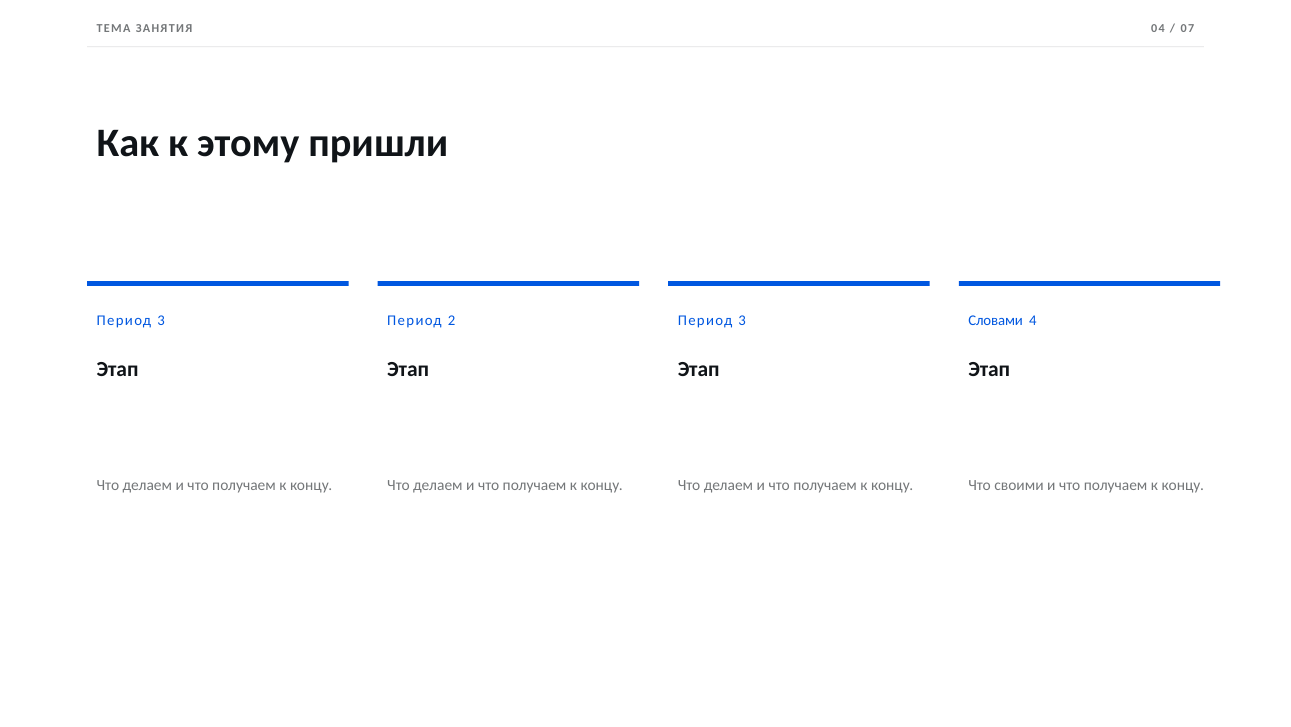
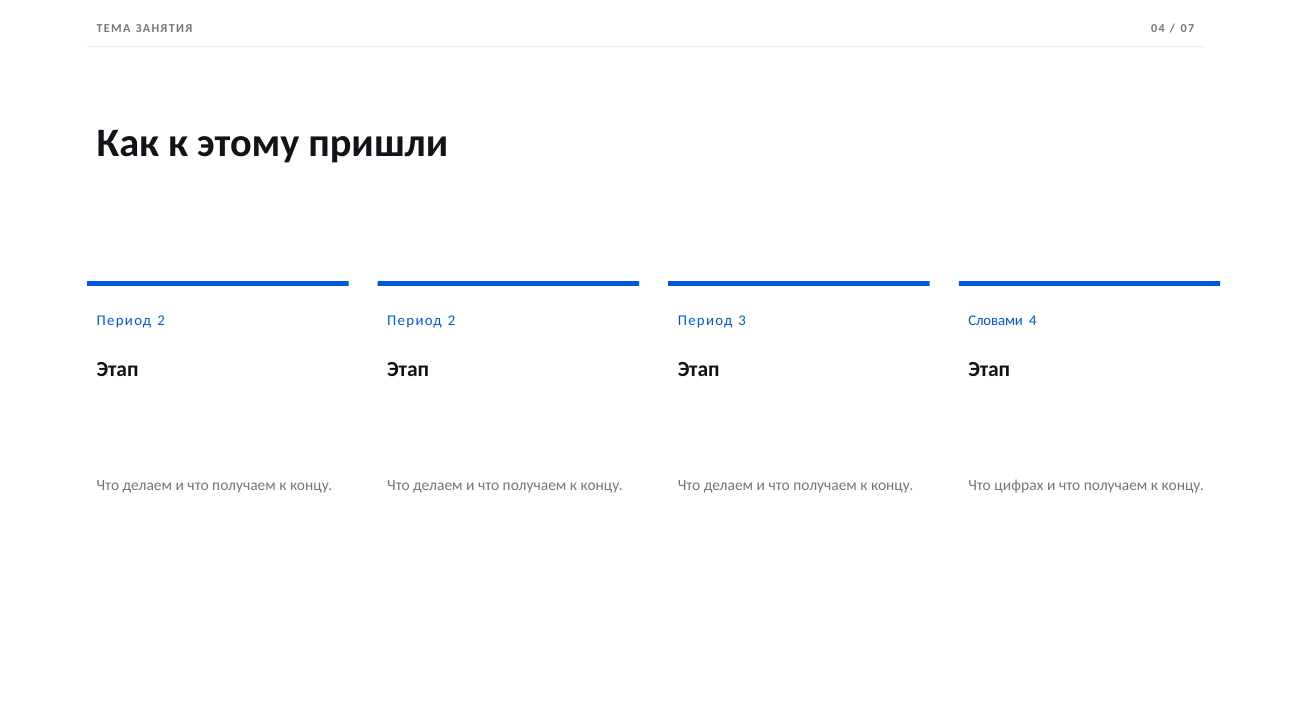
3 at (161, 321): 3 -> 2
своими: своими -> цифрах
